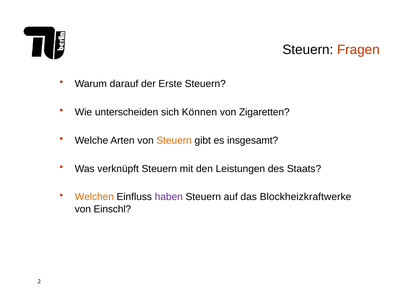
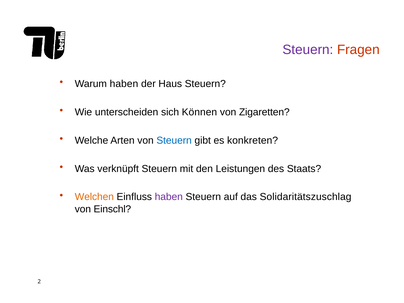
Steuern at (308, 50) colour: black -> purple
Warum darauf: darauf -> haben
Erste: Erste -> Haus
Steuern at (174, 140) colour: orange -> blue
insgesamt: insgesamt -> konkreten
Blockheizkraftwerke: Blockheizkraftwerke -> Solidaritätszuschlag
